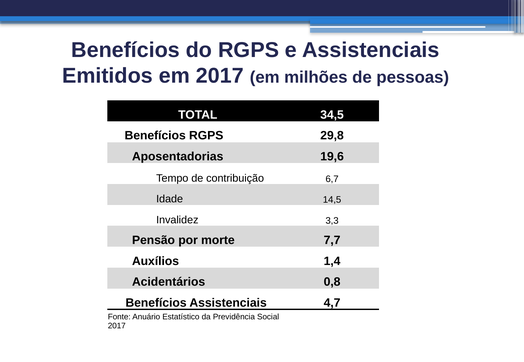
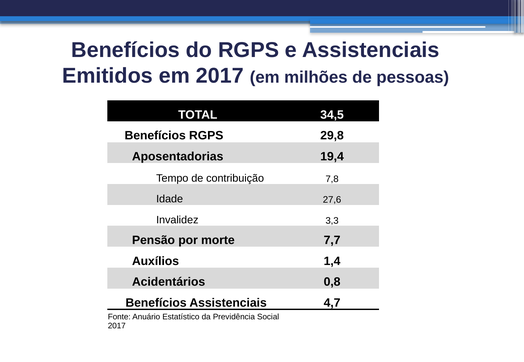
19,6: 19,6 -> 19,4
6,7: 6,7 -> 7,8
14,5: 14,5 -> 27,6
